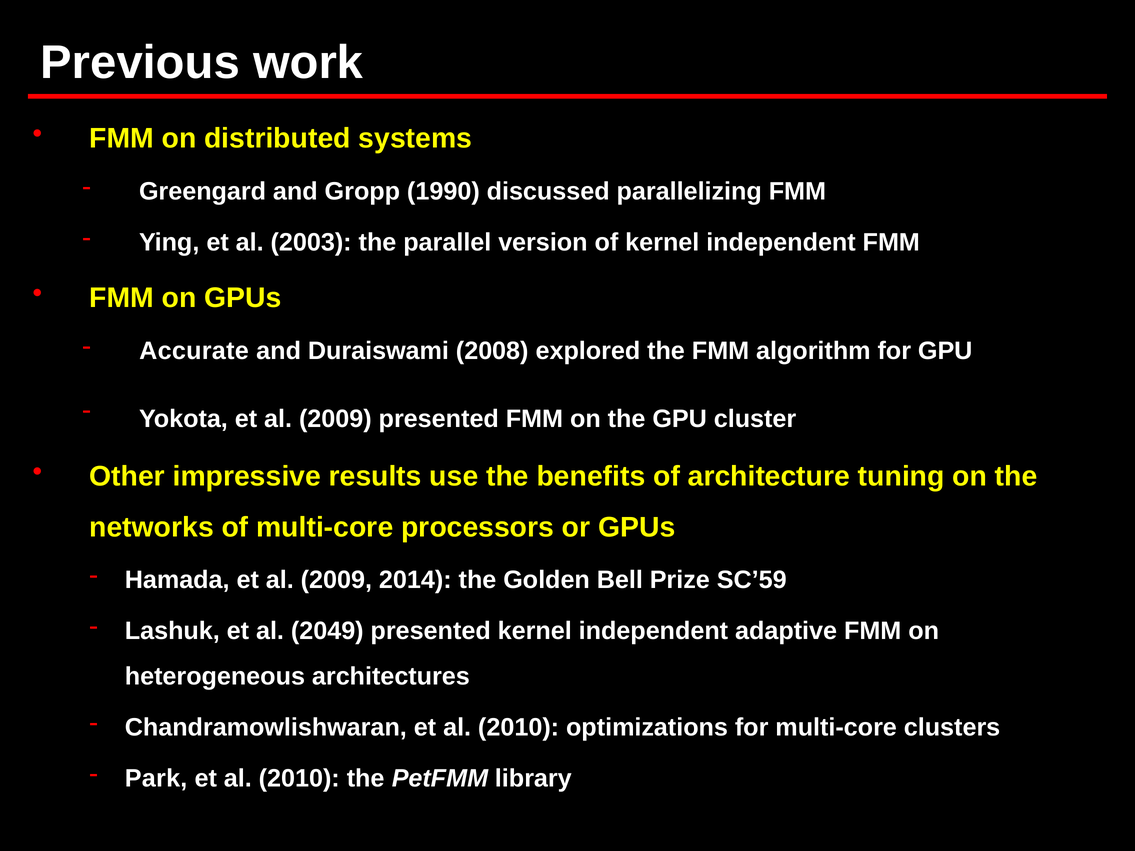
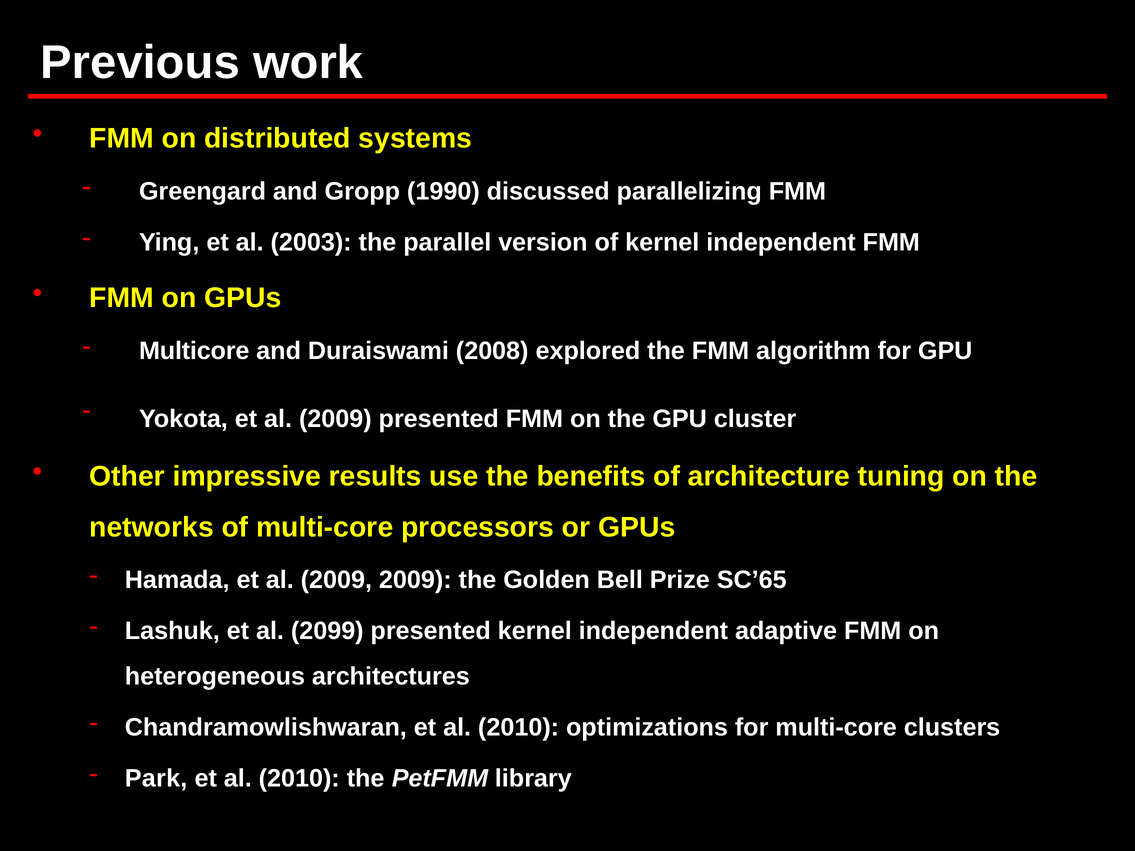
Accurate: Accurate -> Multicore
2009 2014: 2014 -> 2009
SC’59: SC’59 -> SC’65
2049: 2049 -> 2099
